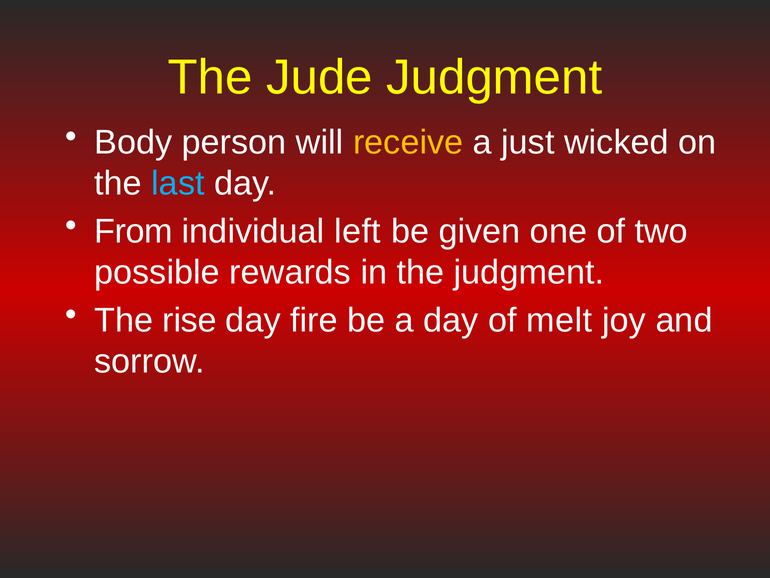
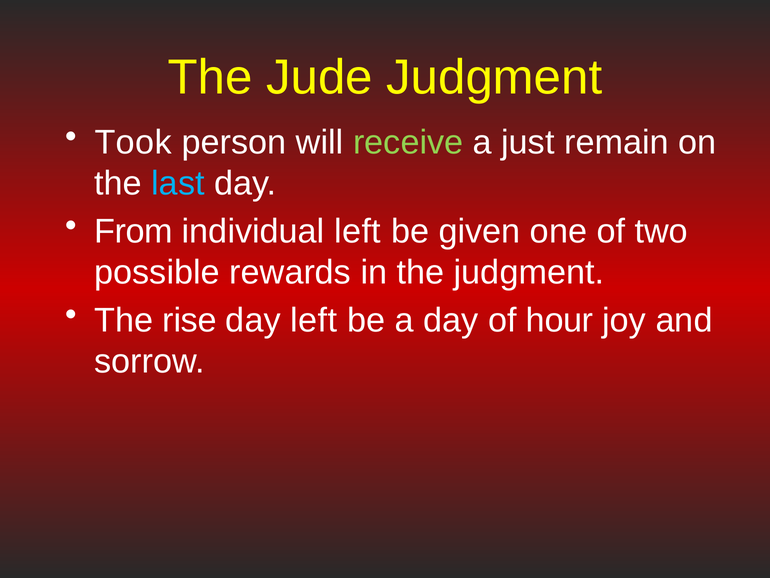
Body: Body -> Took
receive colour: yellow -> light green
wicked: wicked -> remain
day fire: fire -> left
melt: melt -> hour
